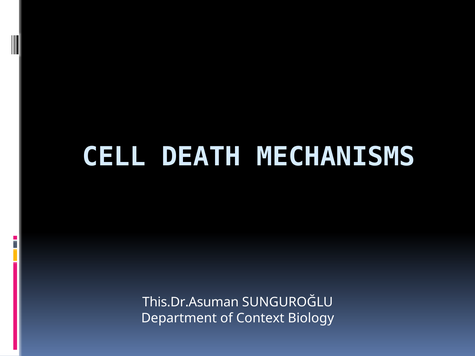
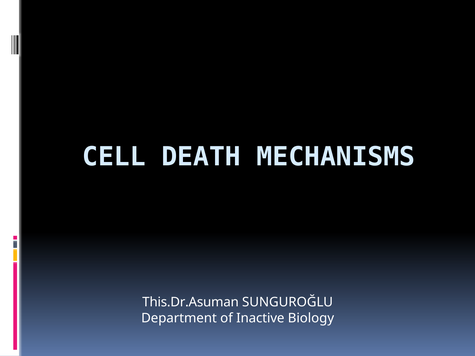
Context: Context -> Inactive
